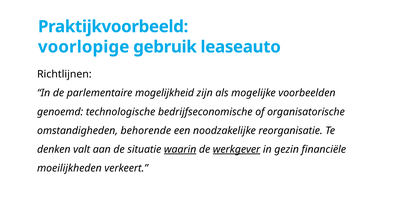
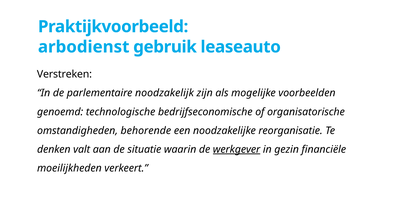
voorlopige: voorlopige -> arbodienst
Richtlijnen: Richtlijnen -> Verstreken
mogelijkheid: mogelijkheid -> noodzakelijk
waarin underline: present -> none
